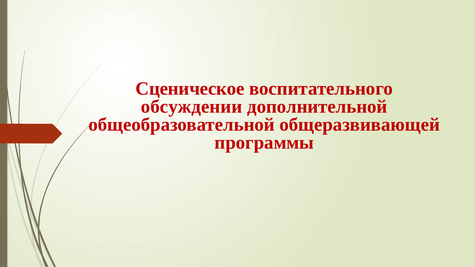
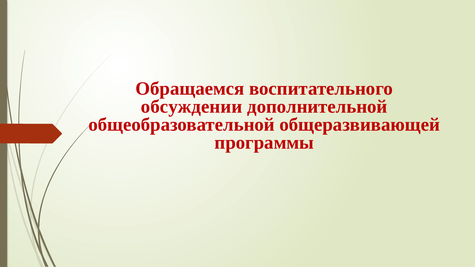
Сценическое: Сценическое -> Обращаемся
